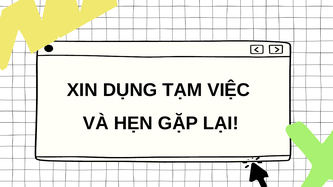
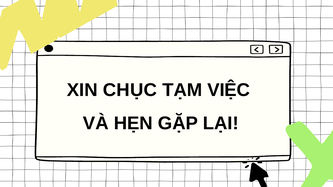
DỤNG: DỤNG -> CHỤC
